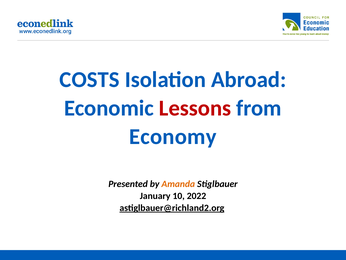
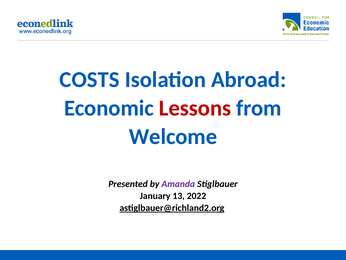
Economy: Economy -> Welcome
Amanda colour: orange -> purple
10: 10 -> 13
